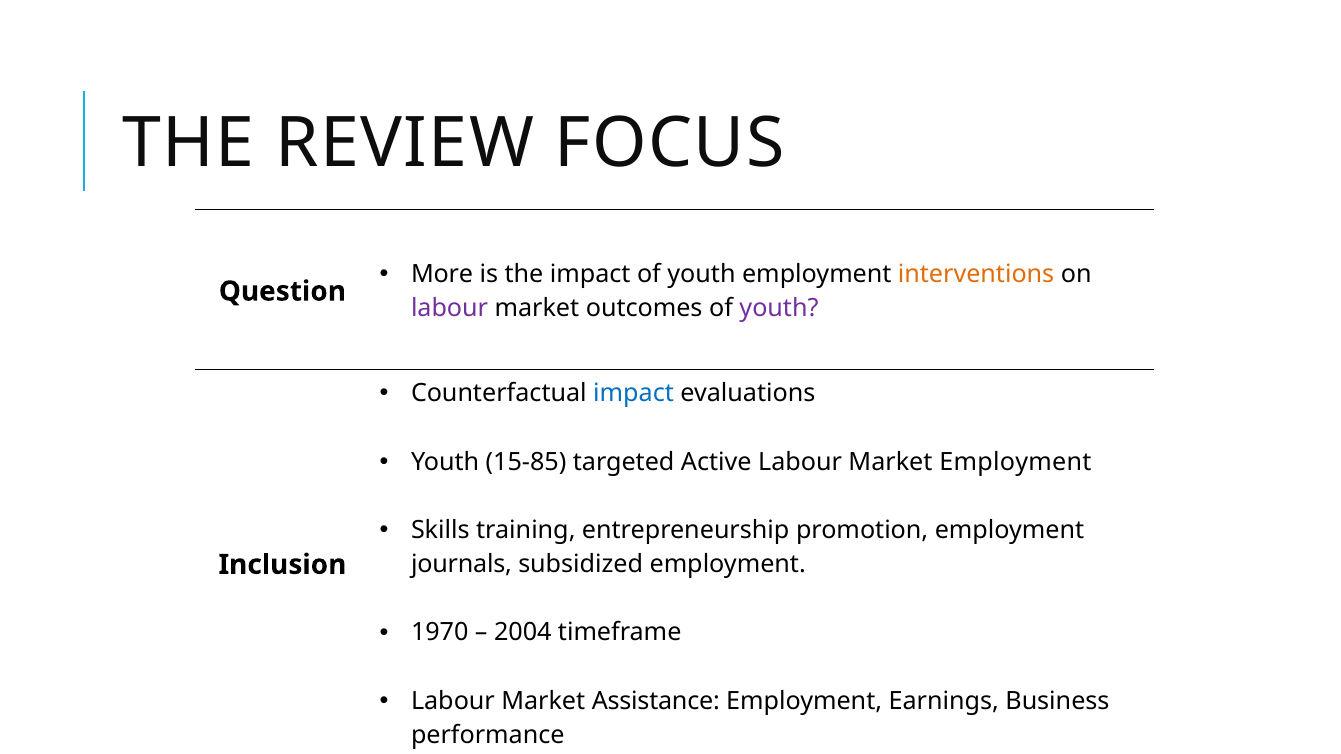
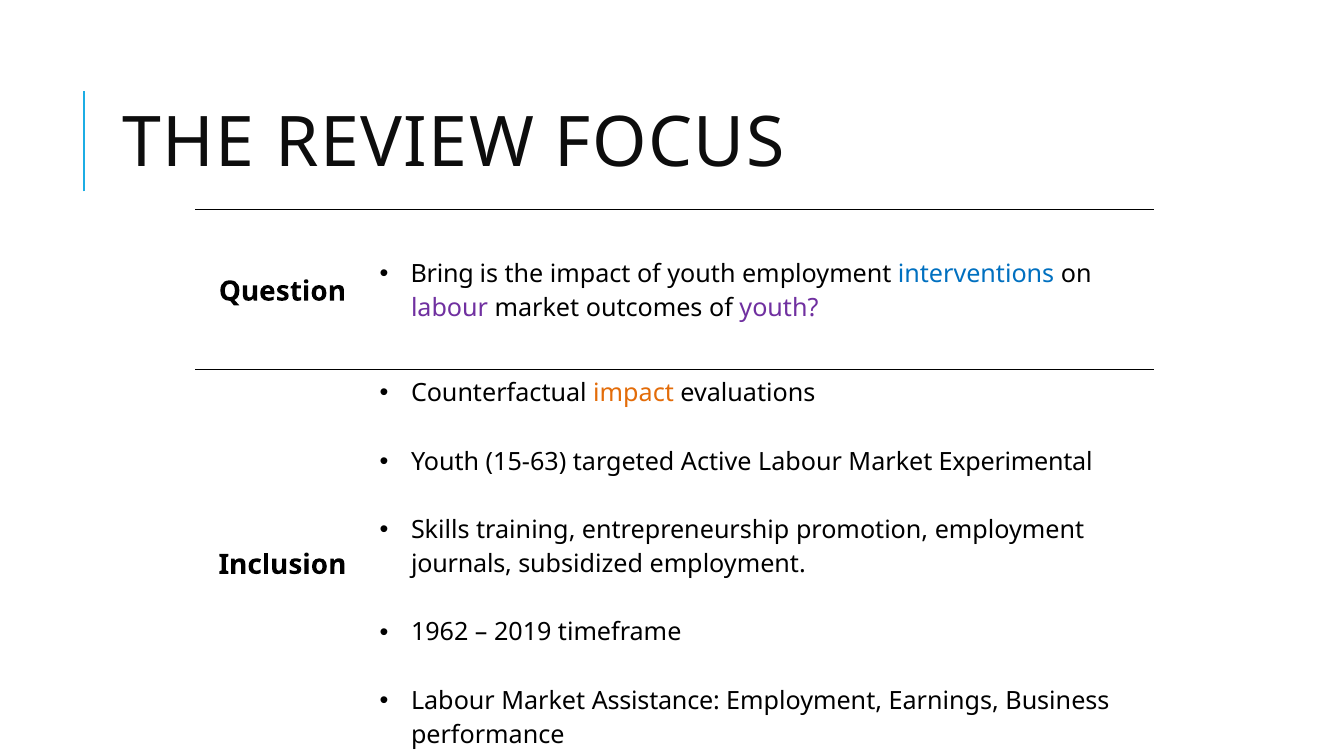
More: More -> Bring
interventions colour: orange -> blue
impact at (634, 393) colour: blue -> orange
15-85: 15-85 -> 15-63
Market Employment: Employment -> Experimental
1970: 1970 -> 1962
2004: 2004 -> 2019
